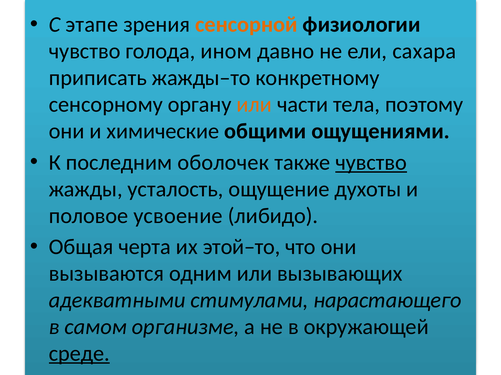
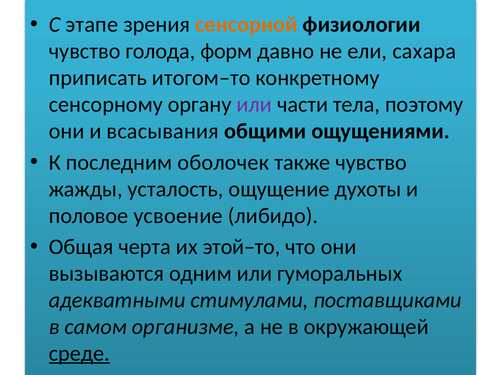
ином: ином -> форм
жажды–то: жажды–то -> итогом–то
или at (254, 105) colour: orange -> purple
химические: химические -> всасывания
чувство at (371, 163) underline: present -> none
вызывающих: вызывающих -> гуморальных
нарастающего: нарастающего -> поставщиками
